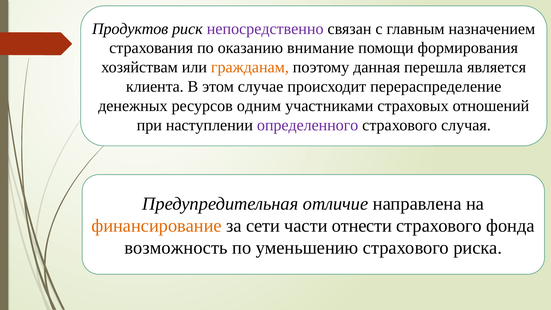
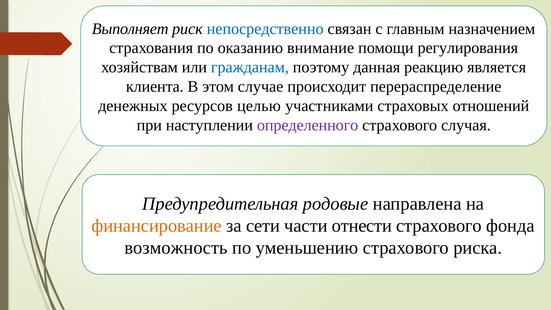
Продуктов: Продуктов -> Выполняет
непосредственно colour: purple -> blue
формирования: формирования -> регулирования
гражданам colour: orange -> blue
перешла: перешла -> реакцию
одним: одним -> целью
отличие: отличие -> родовые
